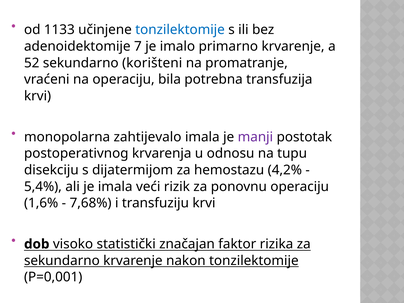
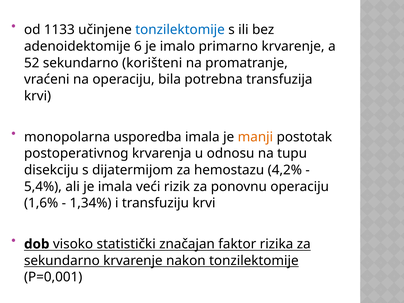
7: 7 -> 6
zahtijevalo: zahtijevalo -> usporedba
manji colour: purple -> orange
7,68%: 7,68% -> 1,34%
